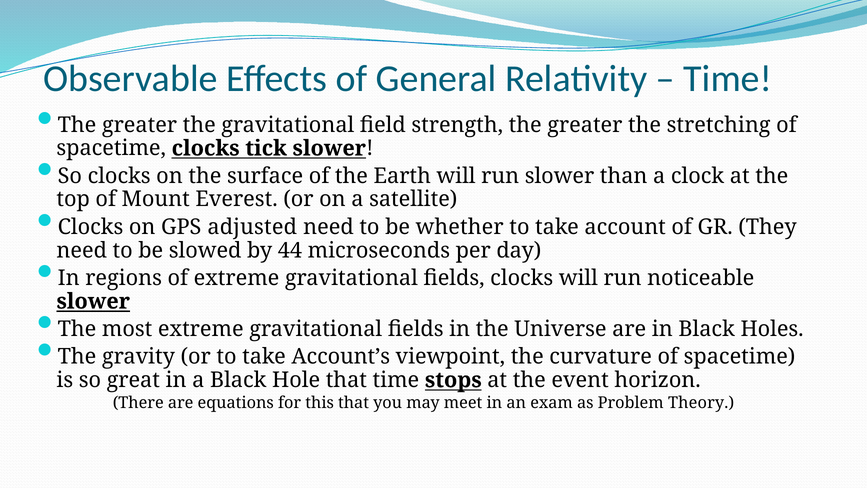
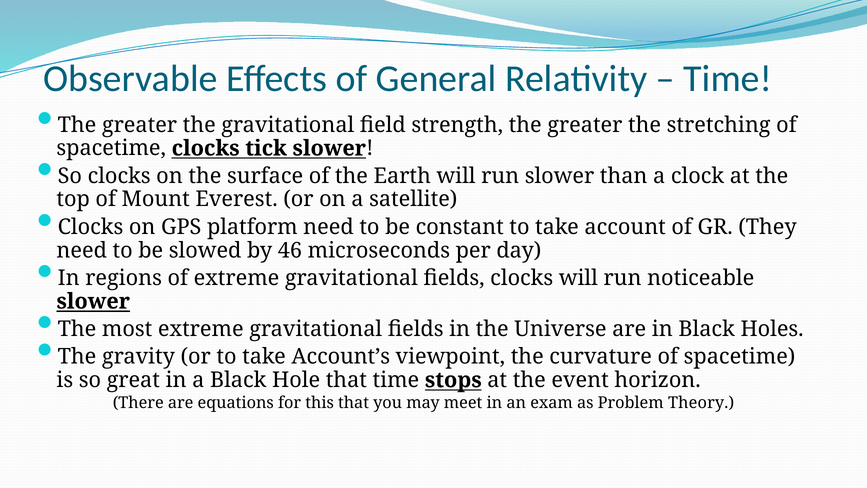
adjusted: adjusted -> platform
whether: whether -> constant
44: 44 -> 46
